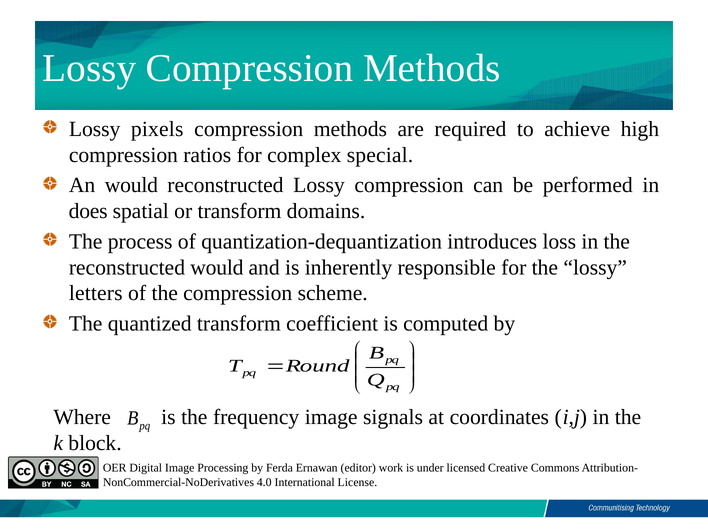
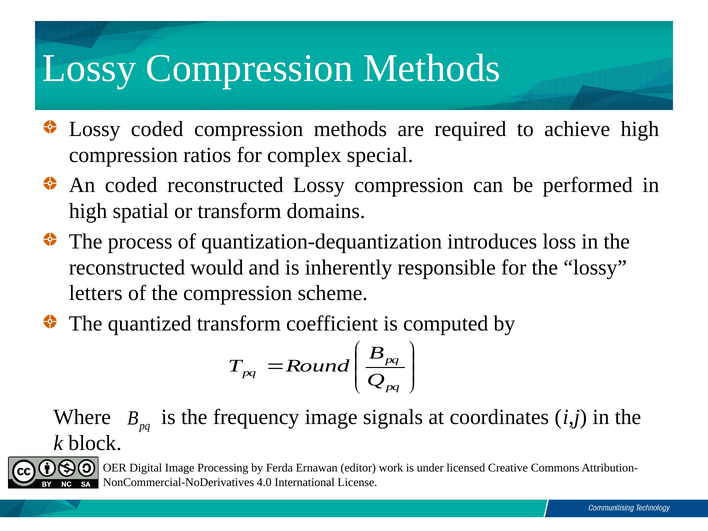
Lossy pixels: pixels -> coded
An would: would -> coded
does at (88, 211): does -> high
